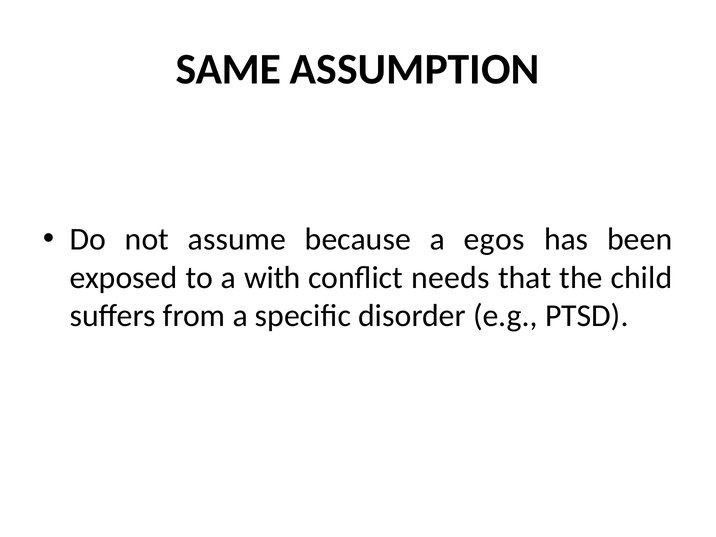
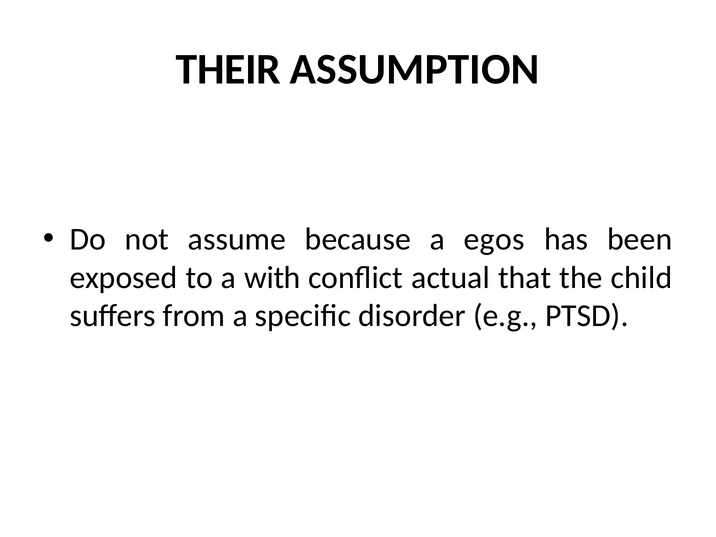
SAME: SAME -> THEIR
needs: needs -> actual
